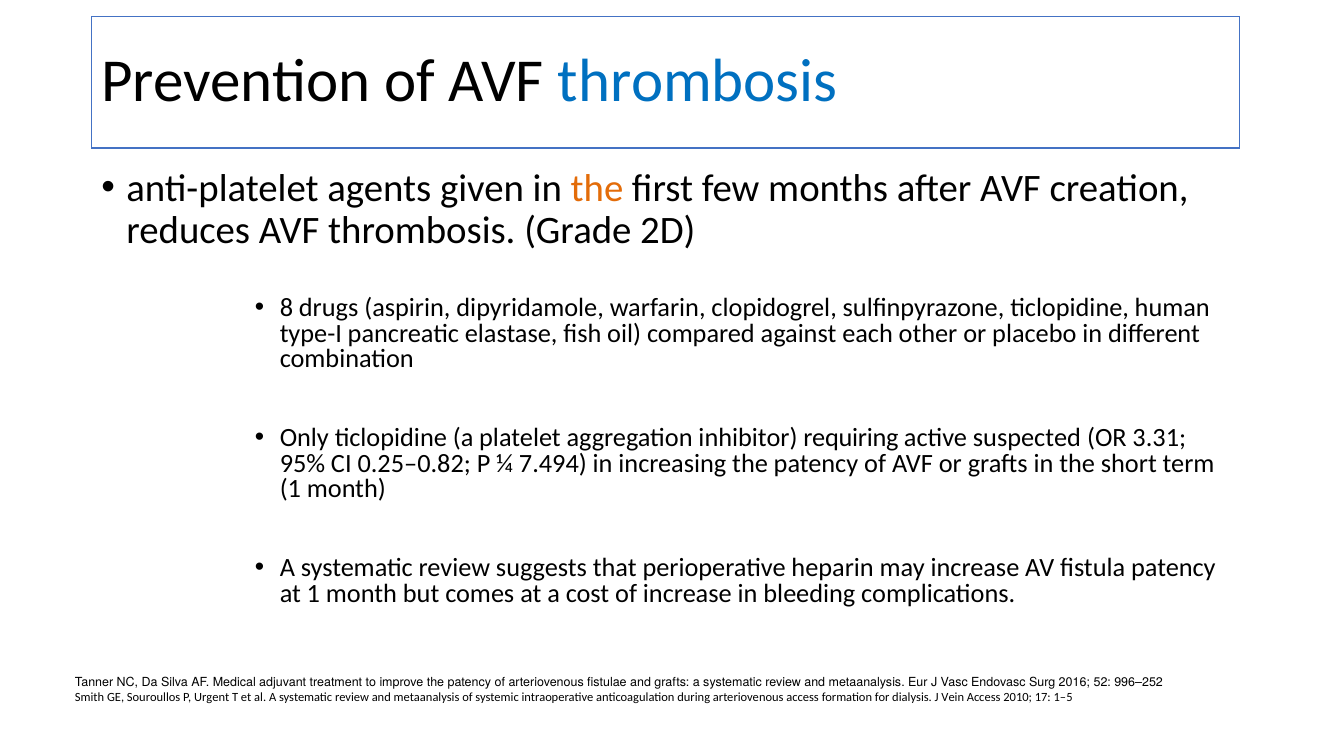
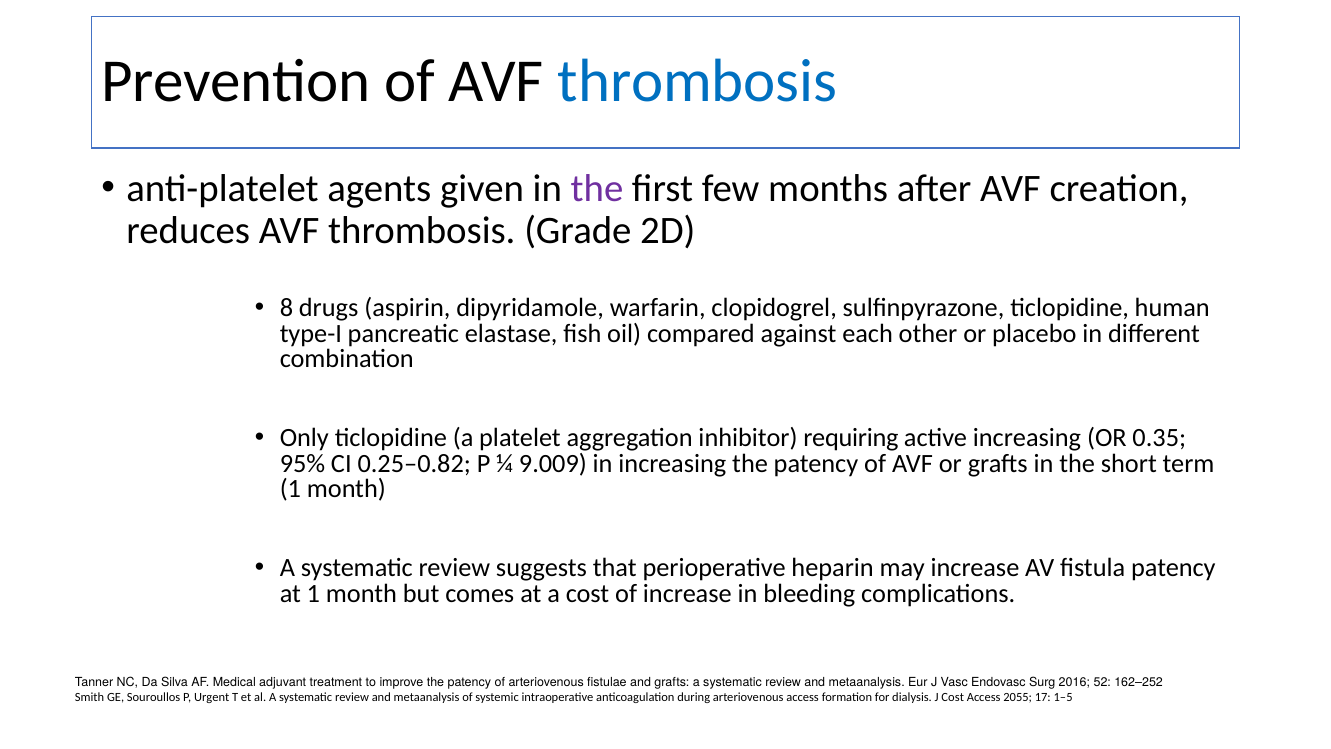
the at (597, 188) colour: orange -> purple
active suspected: suspected -> increasing
3.31: 3.31 -> 0.35
7.494: 7.494 -> 9.009
996–252: 996–252 -> 162–252
J Vein: Vein -> Cost
2010: 2010 -> 2055
